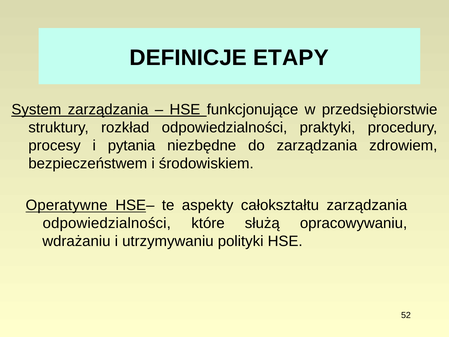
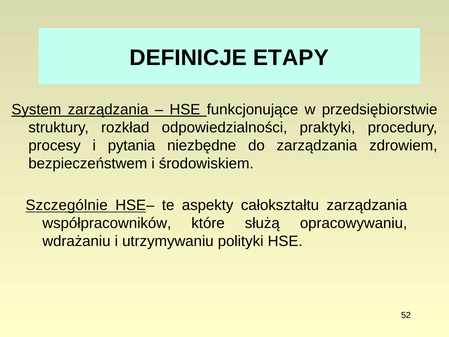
Operatywne: Operatywne -> Szczególnie
odpowiedzialności at (107, 223): odpowiedzialności -> współpracowników
